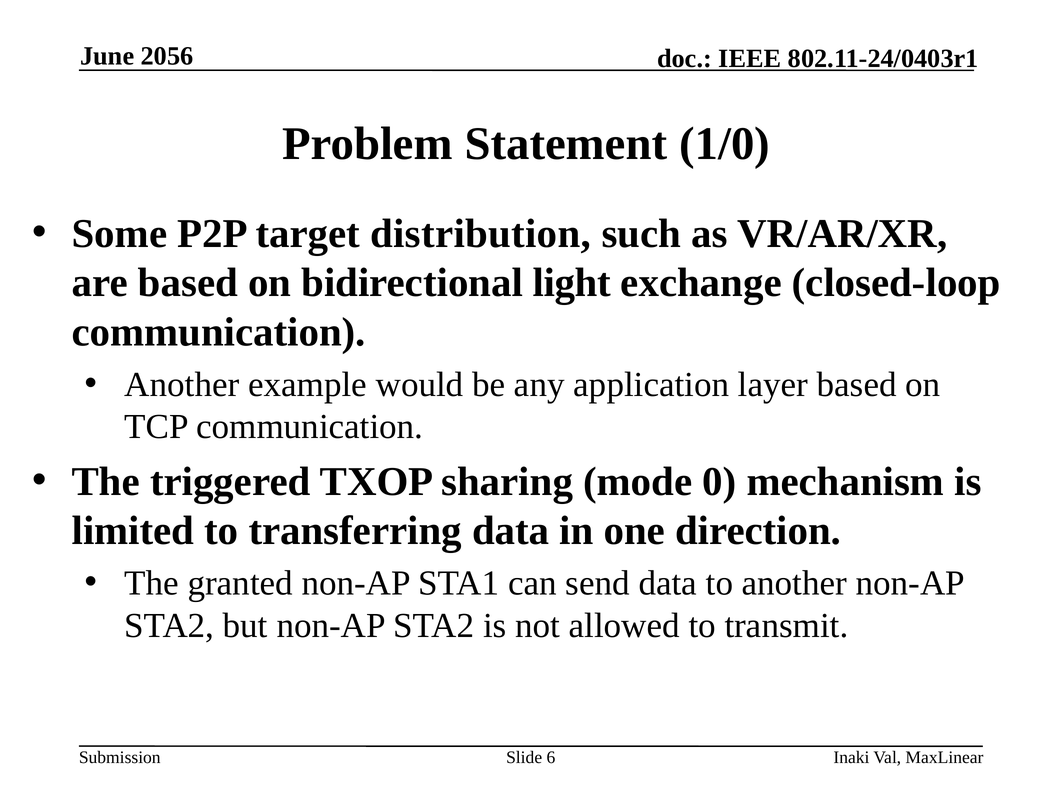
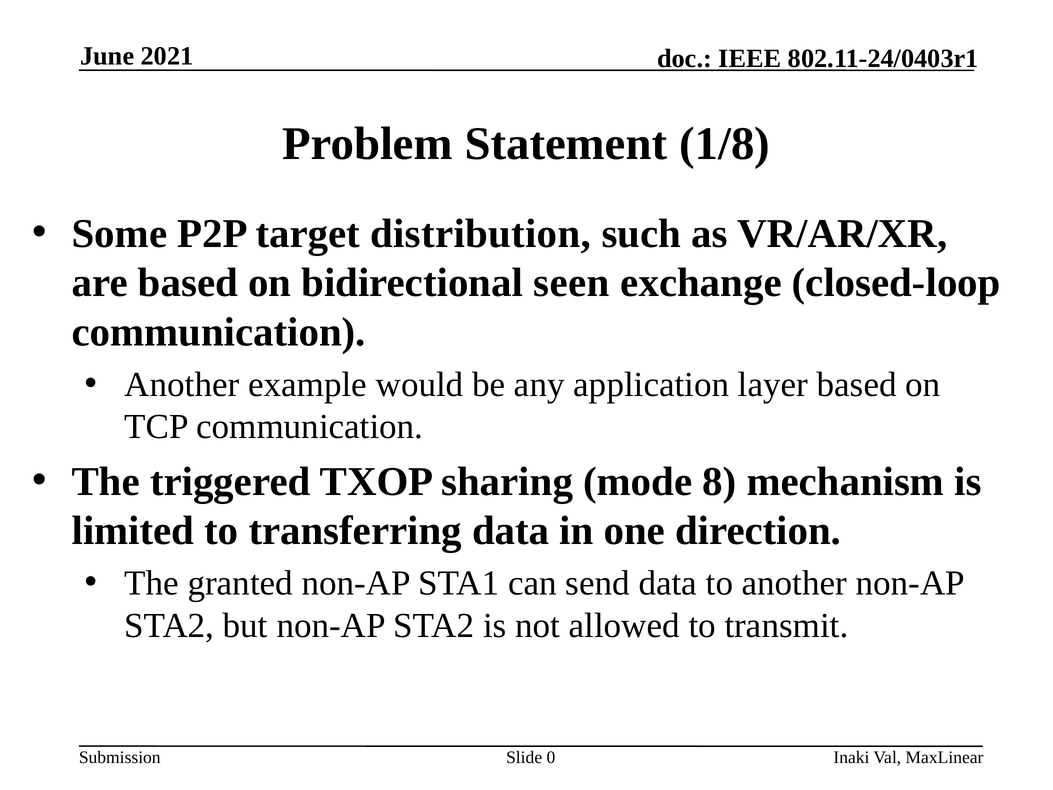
2056: 2056 -> 2021
1/0: 1/0 -> 1/8
light: light -> seen
0: 0 -> 8
6: 6 -> 0
